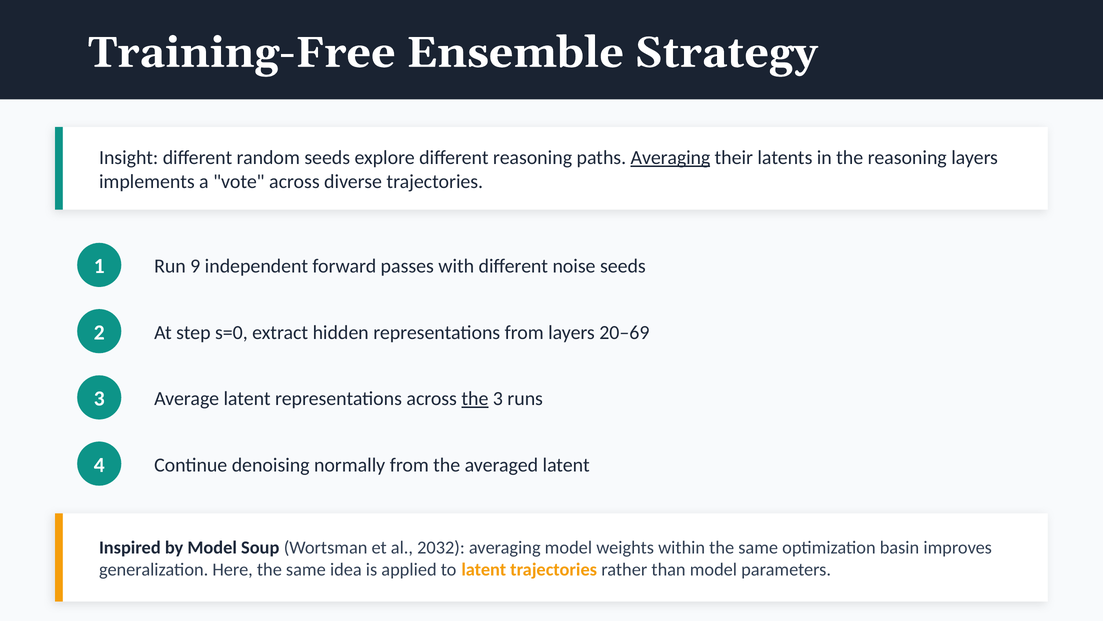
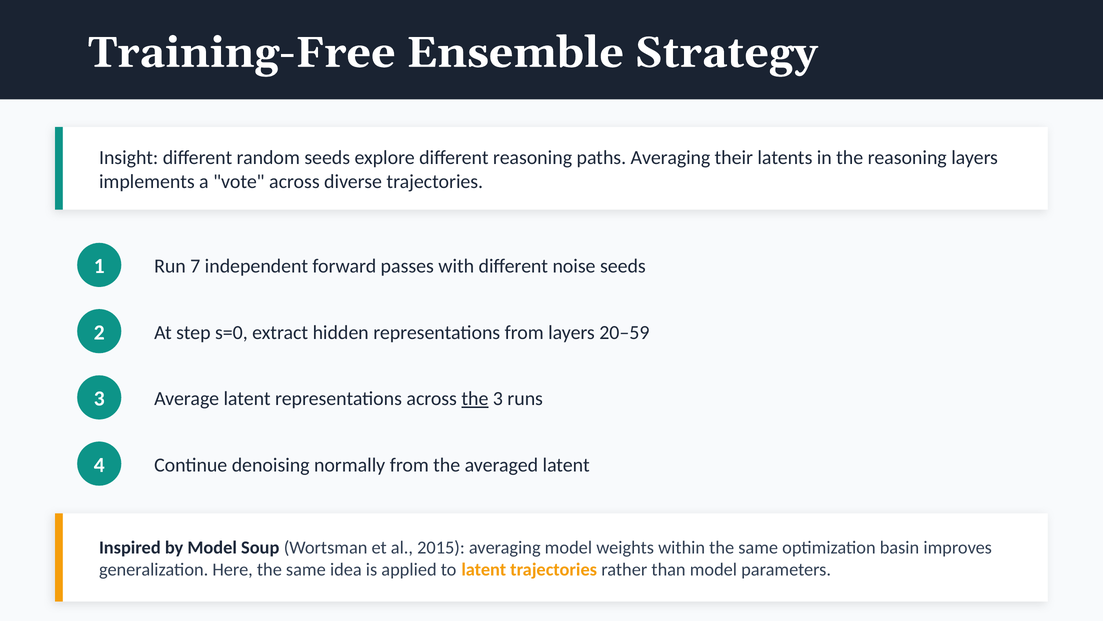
Averaging at (670, 158) underline: present -> none
9: 9 -> 7
20–69: 20–69 -> 20–59
2032: 2032 -> 2015
